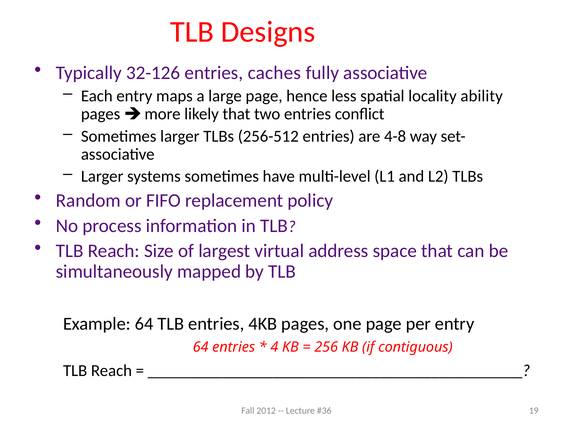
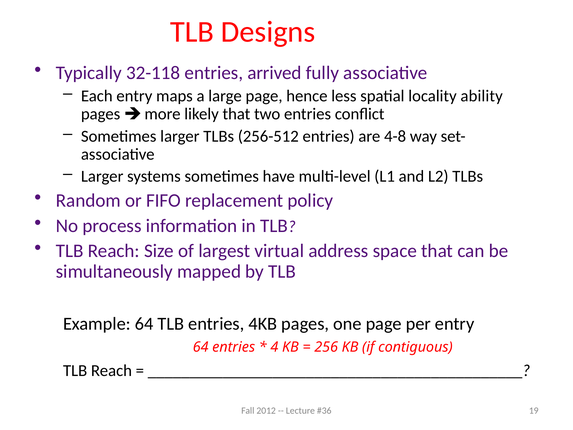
32-126: 32-126 -> 32-118
caches: caches -> arrived
